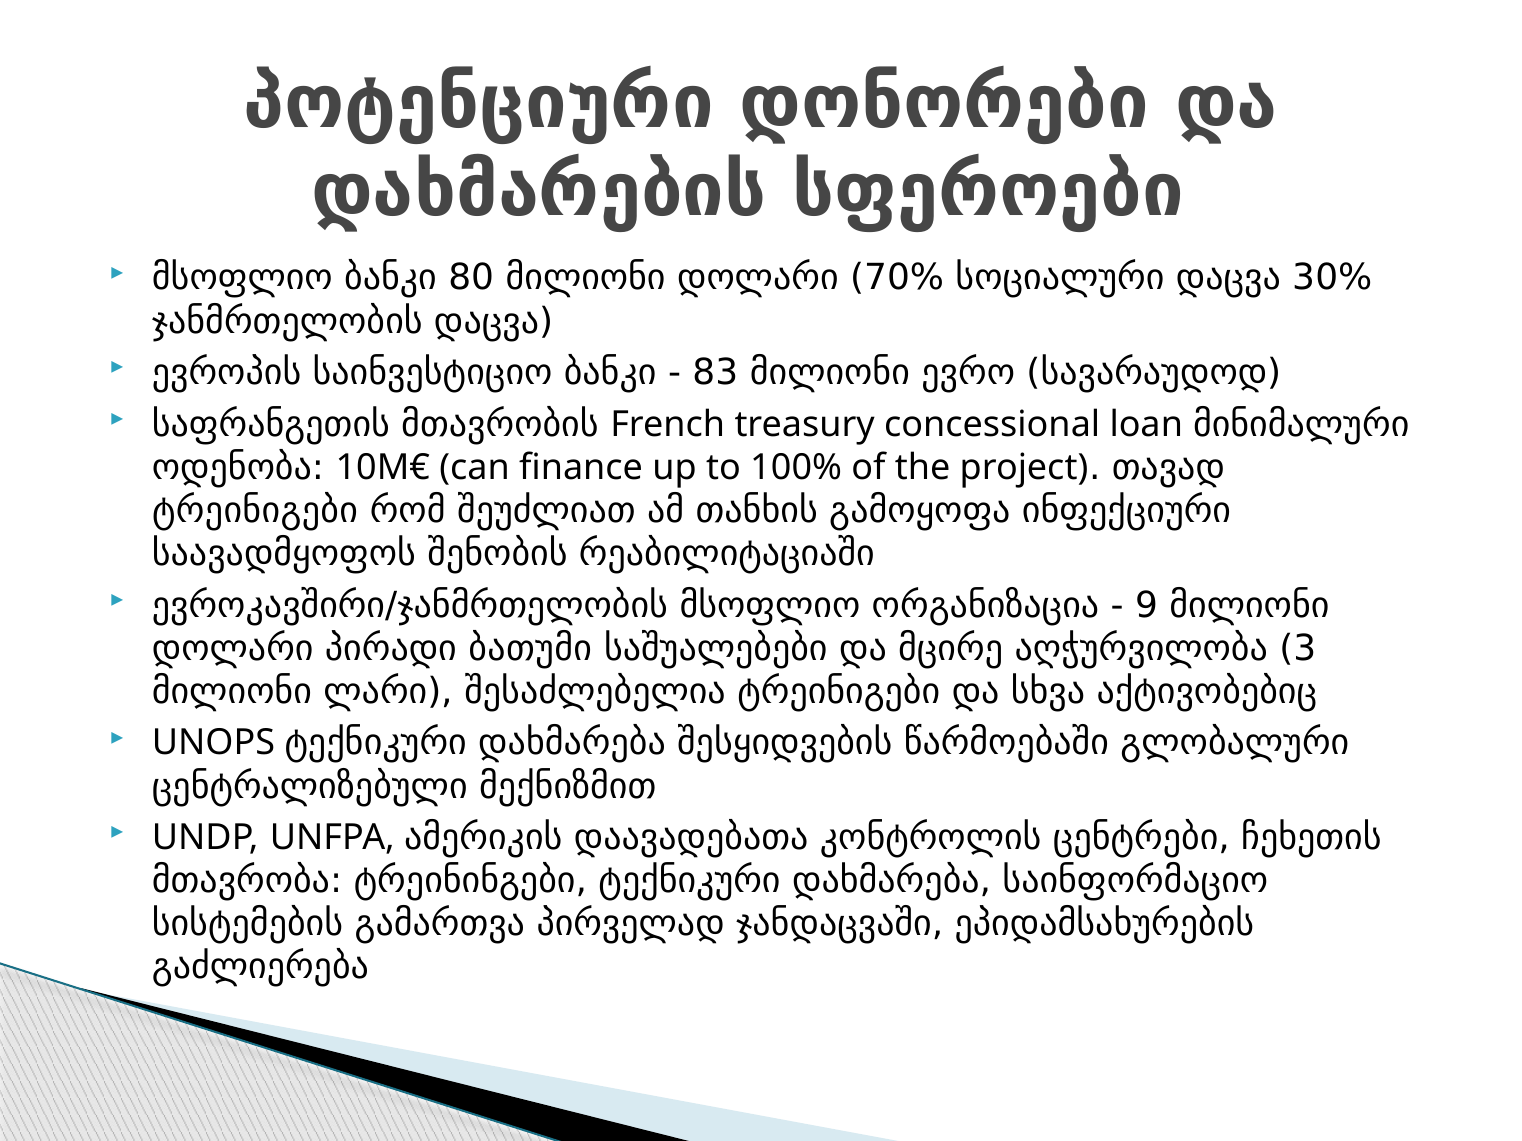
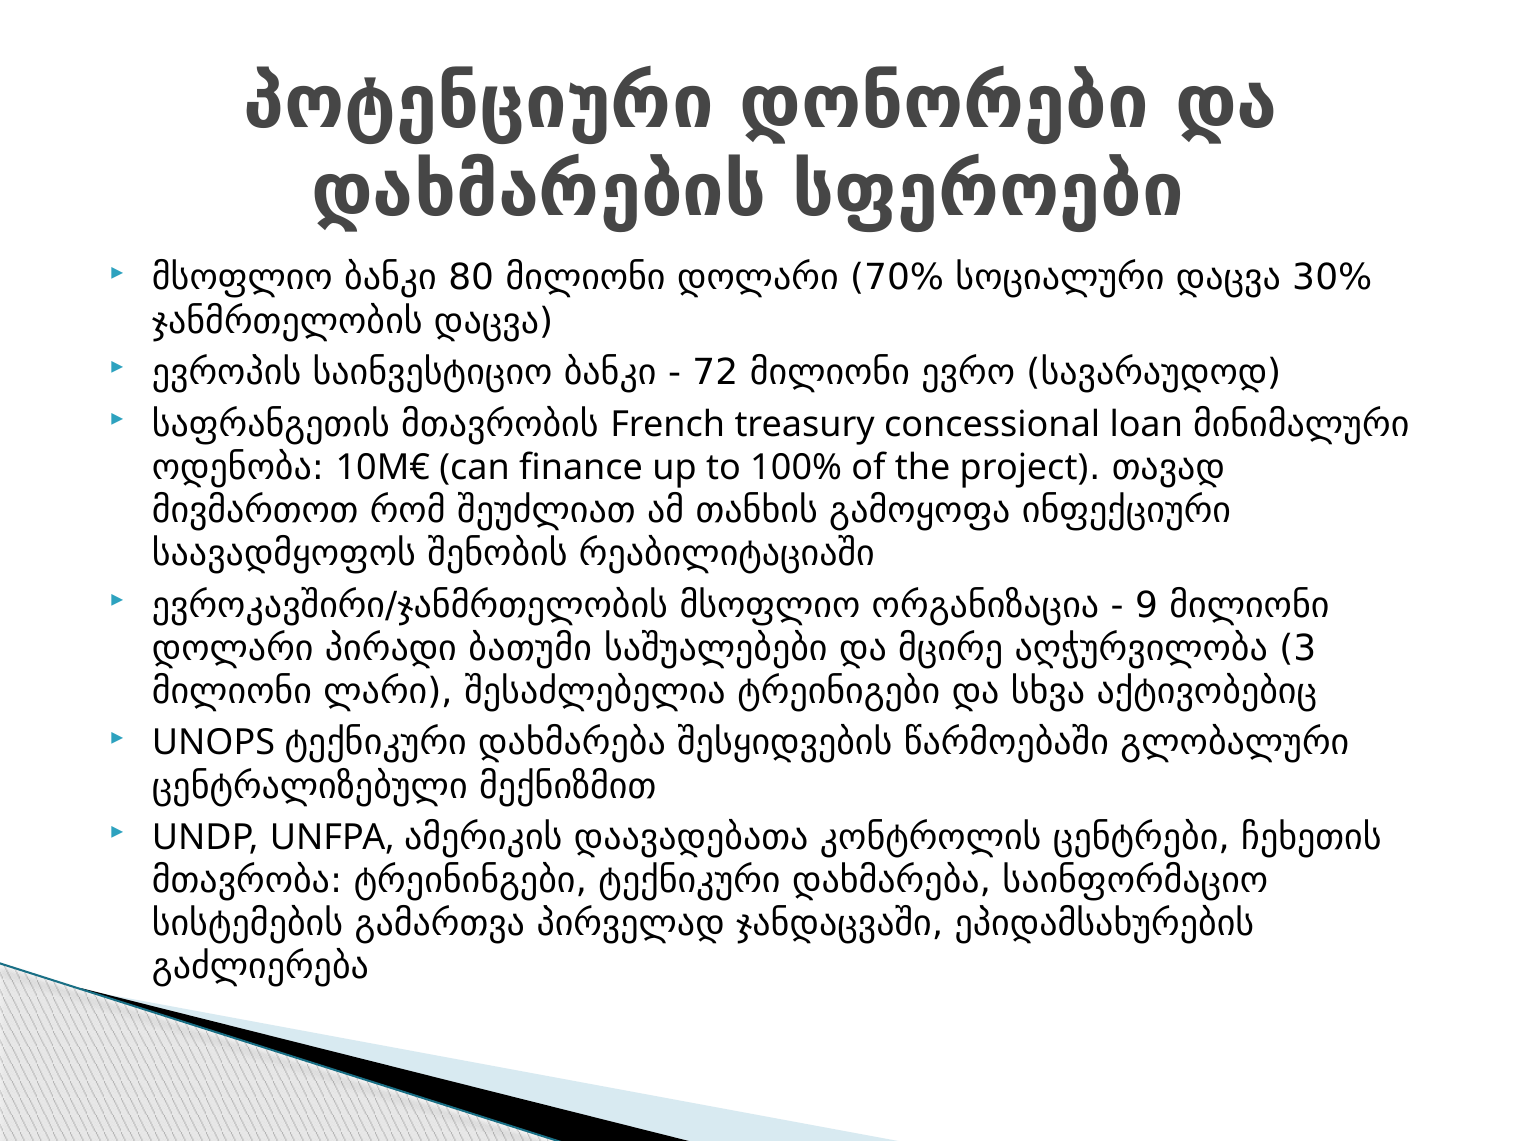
83: 83 -> 72
ტრეინიგები at (255, 511): ტრეინიგები -> მივმართოთ
